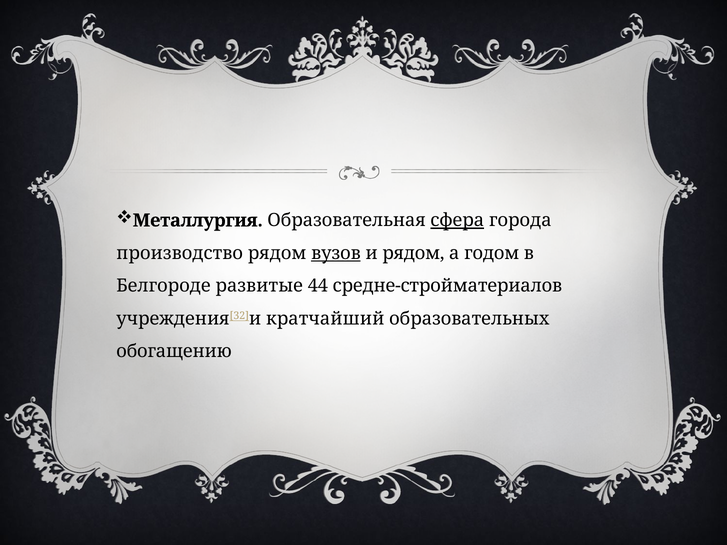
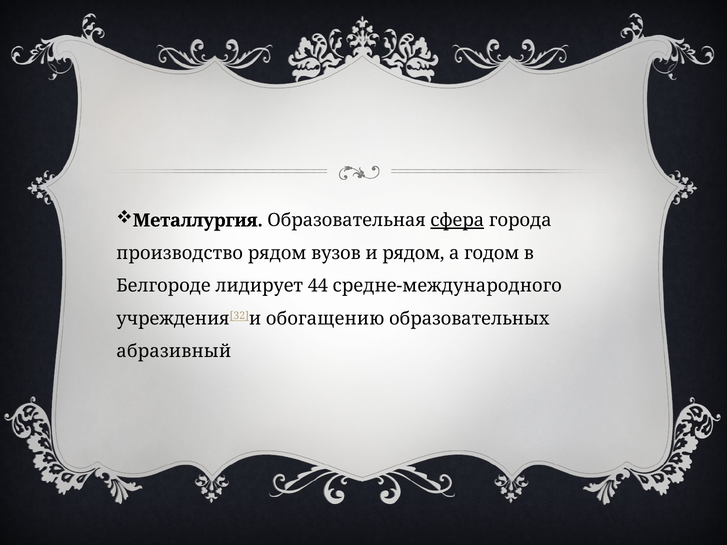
вузов underline: present -> none
развитые: развитые -> лидирует
средне-стройматериалов: средне-стройматериалов -> средне-международного
кратчайший: кратчайший -> обогащению
обогащению: обогащению -> абразивный
